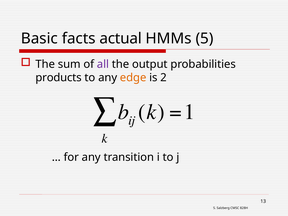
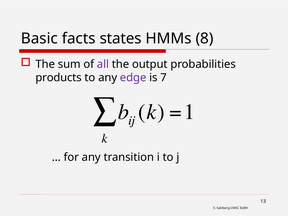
actual: actual -> states
5: 5 -> 8
edge colour: orange -> purple
2: 2 -> 7
